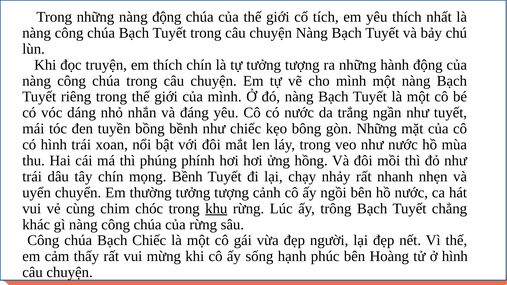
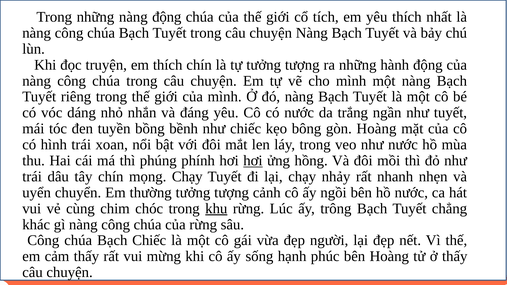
gòn Những: Những -> Hoàng
hơi at (253, 161) underline: none -> present
mọng Bềnh: Bềnh -> Chạy
ở hình: hình -> thấy
